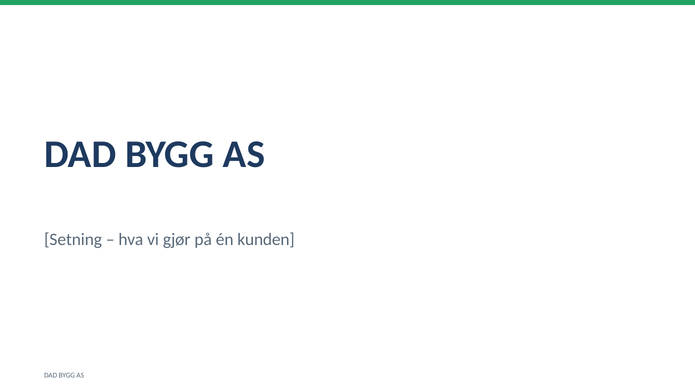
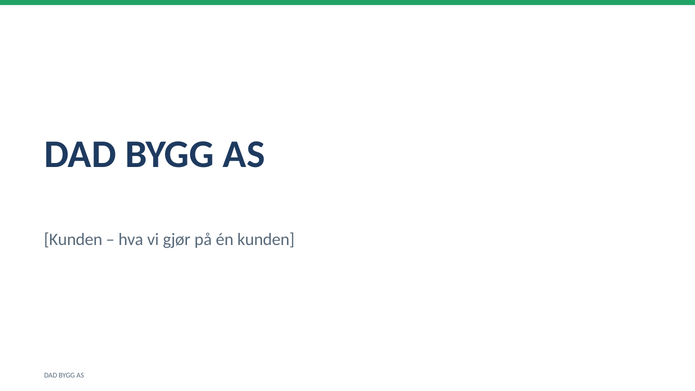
Setning at (73, 239): Setning -> Kunden
